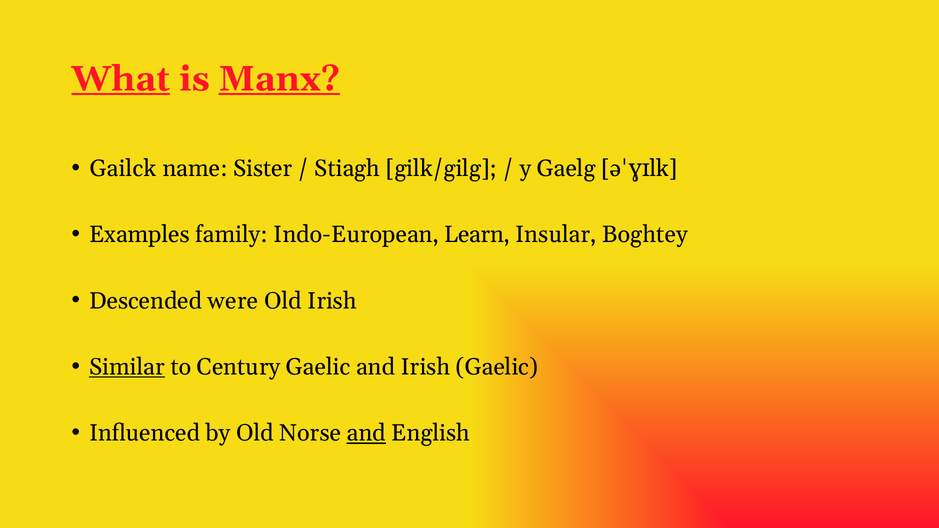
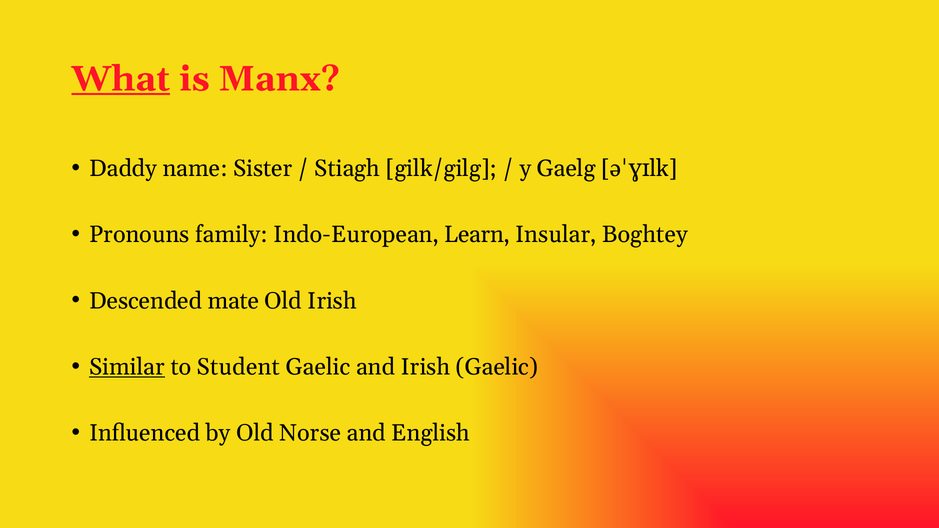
Manx underline: present -> none
Gailck: Gailck -> Daddy
Examples: Examples -> Pronouns
were: were -> mate
Century: Century -> Student
and at (366, 433) underline: present -> none
